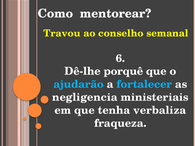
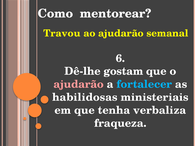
ao conselho: conselho -> ajudarão
porquê: porquê -> gostam
ajudarão at (79, 84) colour: light blue -> pink
negligencia: negligencia -> habilidosas
